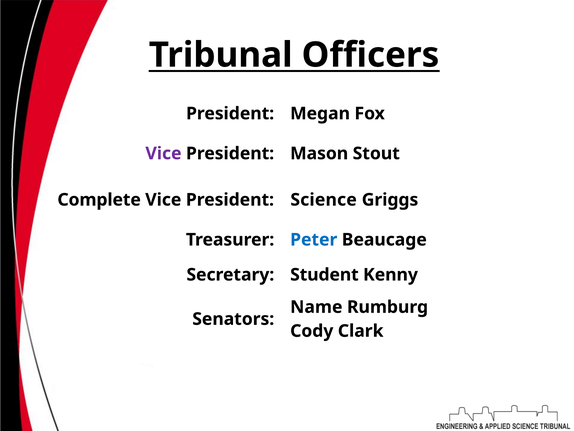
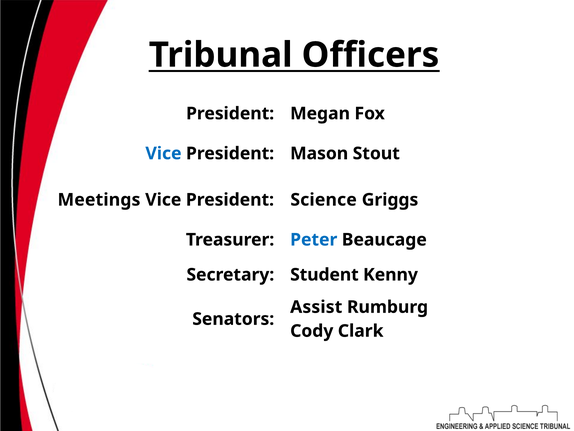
Vice at (163, 153) colour: purple -> blue
Complete: Complete -> Meetings
Name: Name -> Assist
